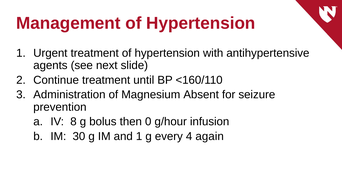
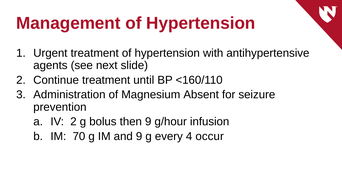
IV 8: 8 -> 2
then 0: 0 -> 9
30: 30 -> 70
and 1: 1 -> 9
again: again -> occur
